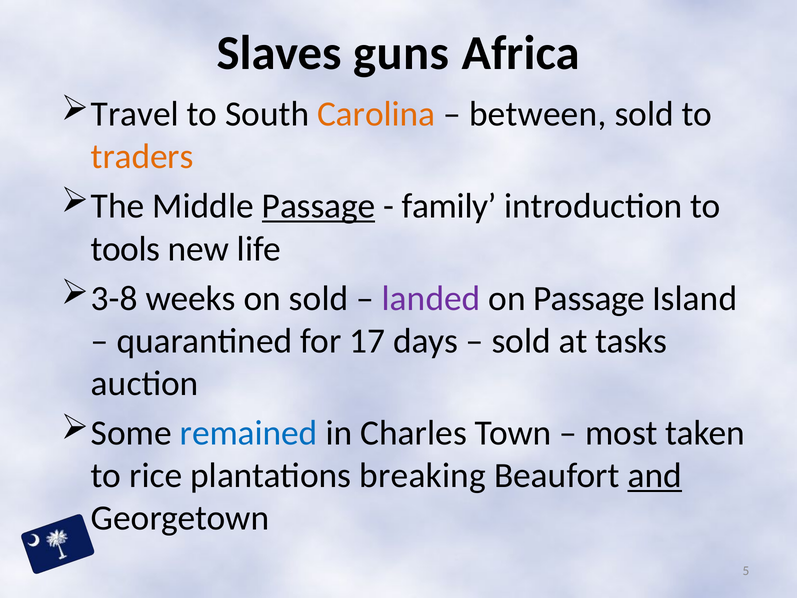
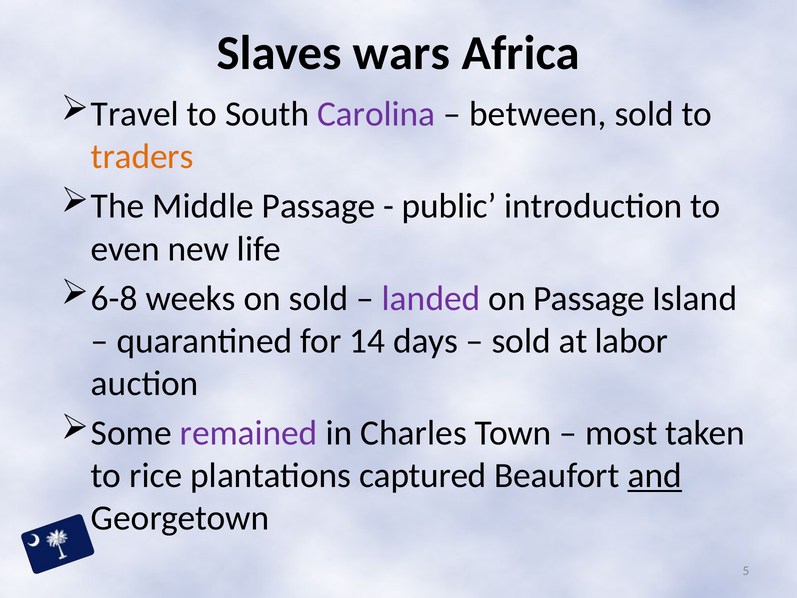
guns: guns -> wars
Carolina colour: orange -> purple
Passage at (319, 206) underline: present -> none
family: family -> public
tools: tools -> even
3-8: 3-8 -> 6-8
17: 17 -> 14
tasks: tasks -> labor
remained colour: blue -> purple
breaking: breaking -> captured
